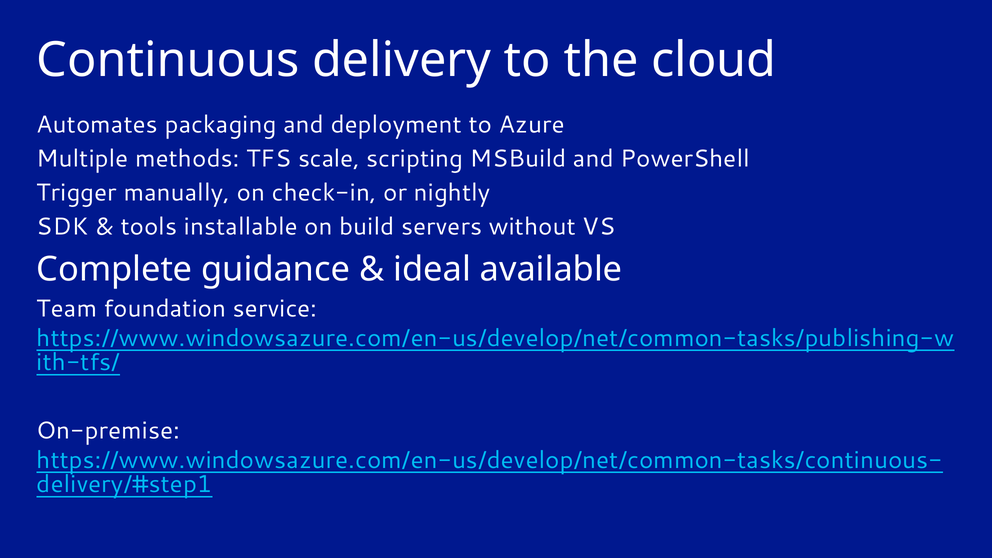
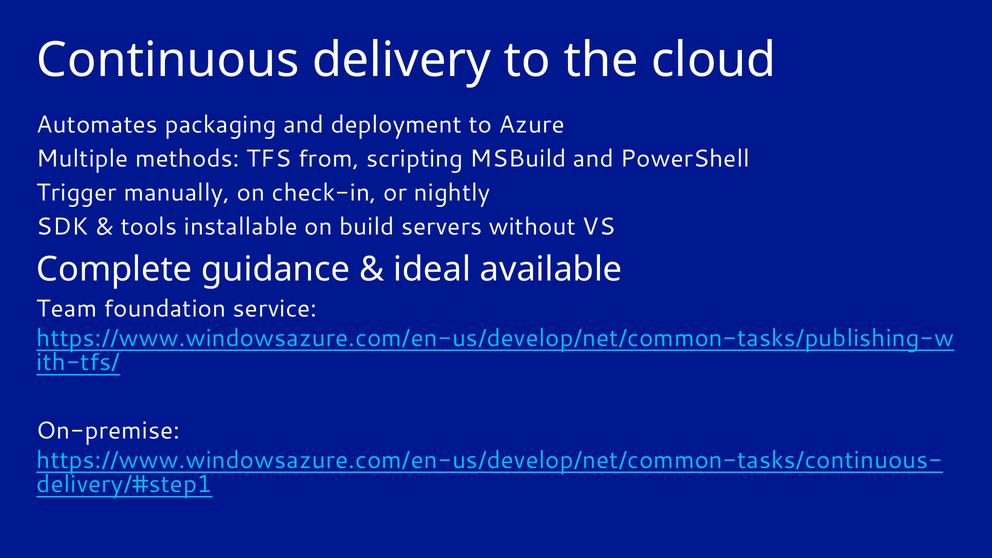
scale: scale -> from
